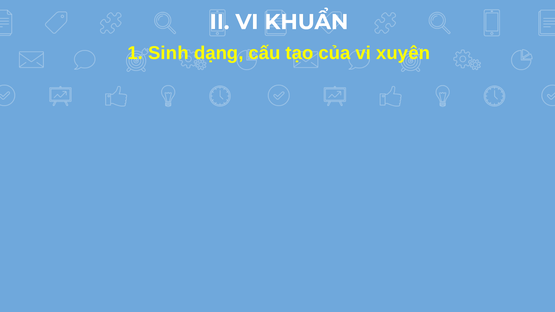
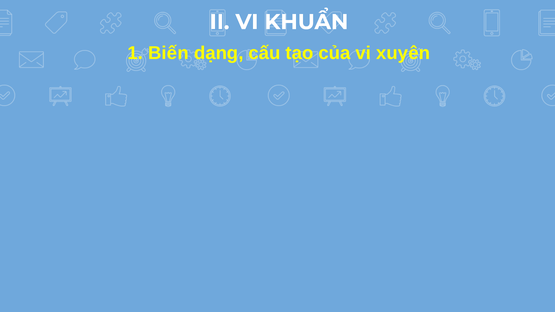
Sinh: Sinh -> Biến
